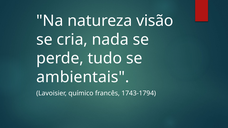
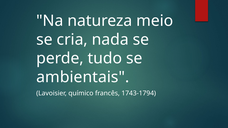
visão: visão -> meio
